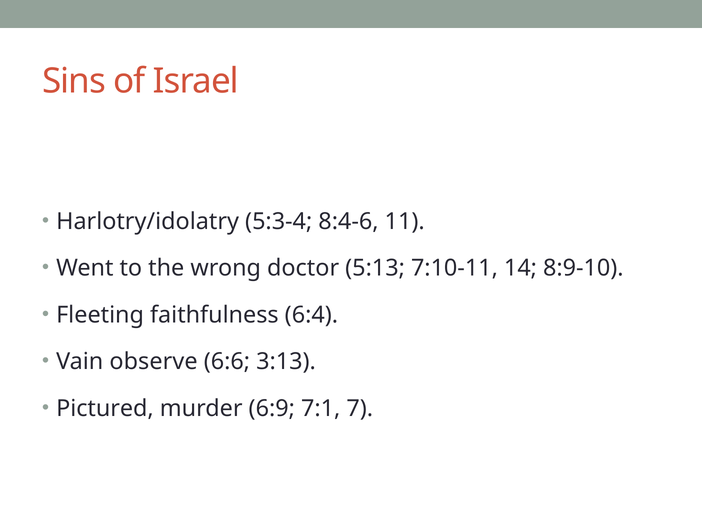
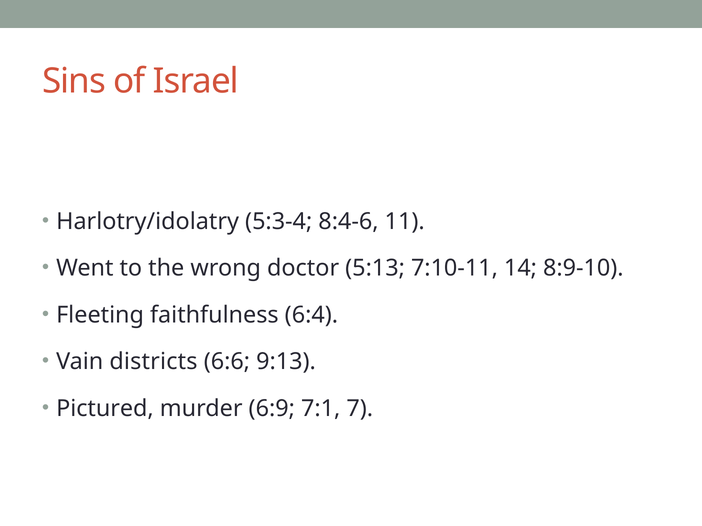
observe: observe -> districts
3:13: 3:13 -> 9:13
